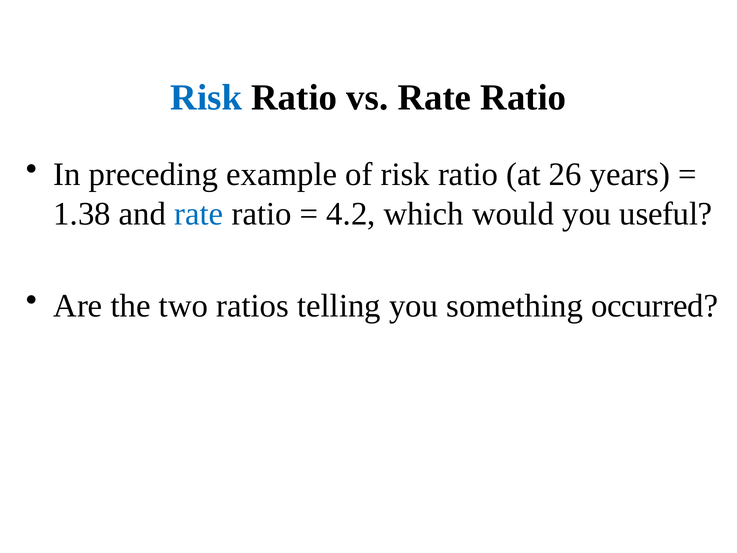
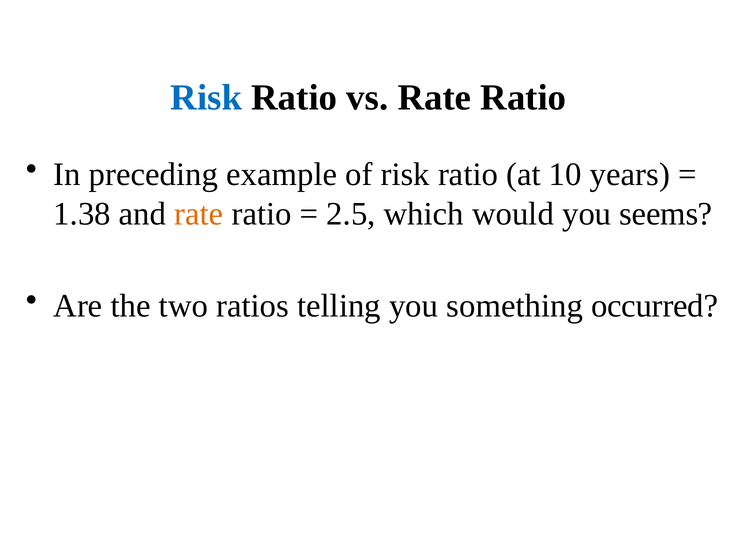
26: 26 -> 10
rate at (199, 214) colour: blue -> orange
4.2: 4.2 -> 2.5
useful: useful -> seems
